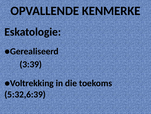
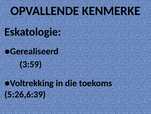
3:39: 3:39 -> 3:59
5:32,6:39: 5:32,6:39 -> 5:26,6:39
